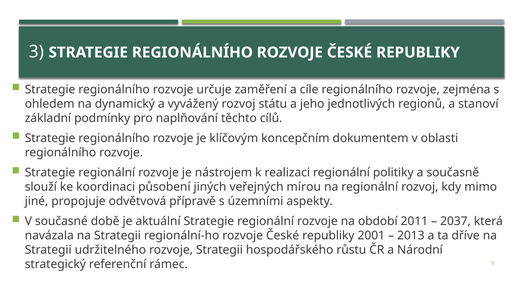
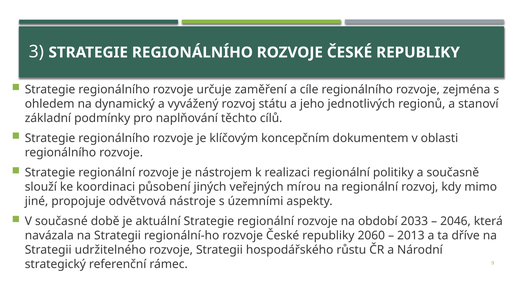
přípravě: přípravě -> nástroje
2011: 2011 -> 2033
2037: 2037 -> 2046
2001: 2001 -> 2060
